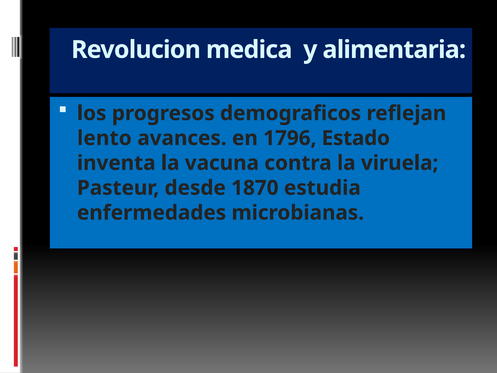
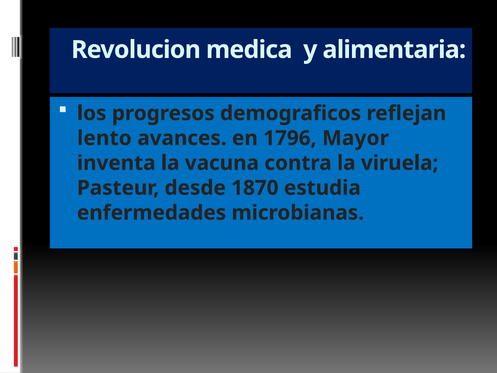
Estado: Estado -> Mayor
